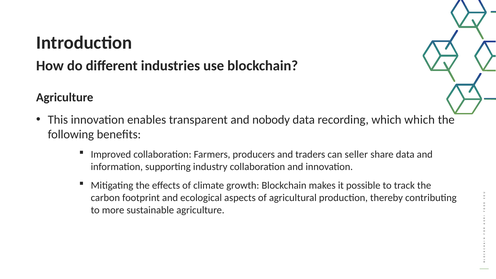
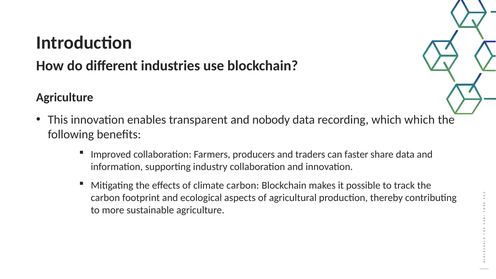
seller: seller -> faster
climate growth: growth -> carbon
